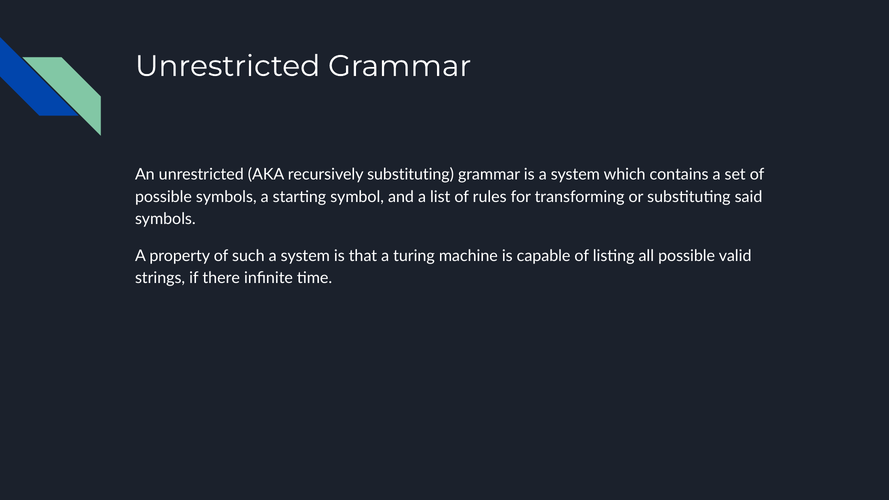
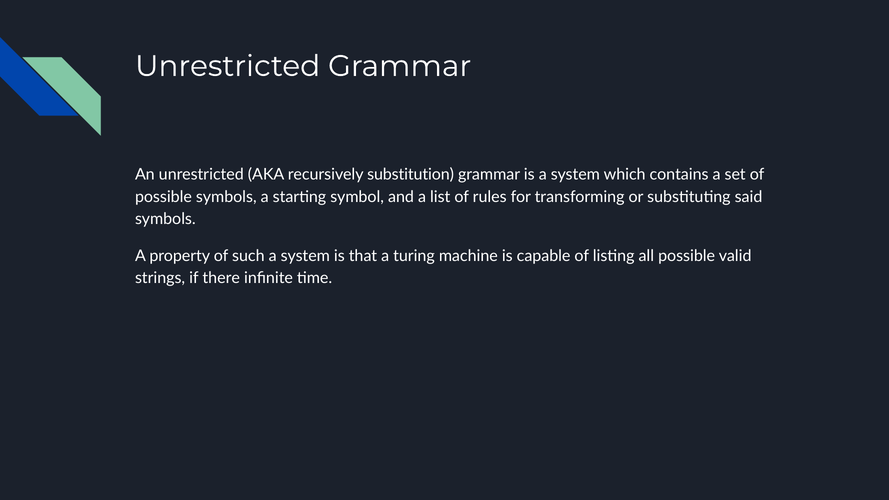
recursively substituting: substituting -> substitution
